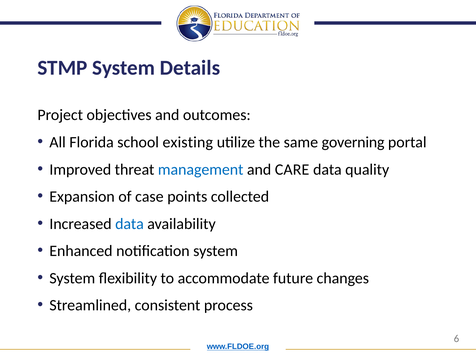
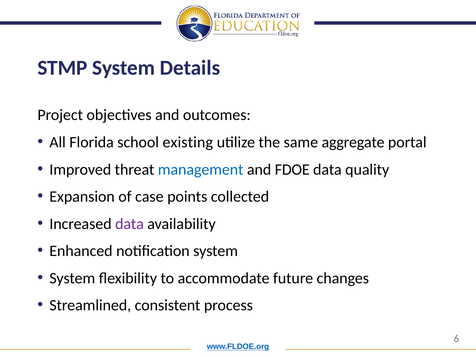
governing: governing -> aggregate
CARE: CARE -> FDOE
data at (130, 224) colour: blue -> purple
